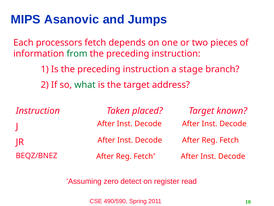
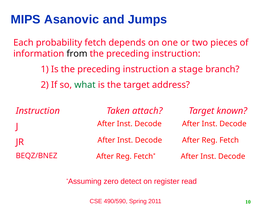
processors: processors -> probability
from colour: green -> black
placed: placed -> attach
